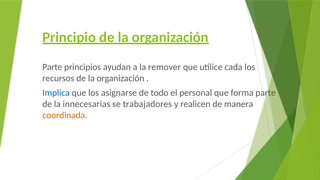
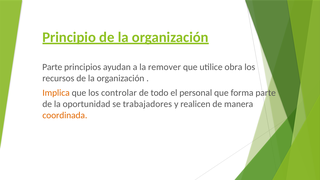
cada: cada -> obra
Implica colour: blue -> orange
asignarse: asignarse -> controlar
innecesarias: innecesarias -> oportunidad
